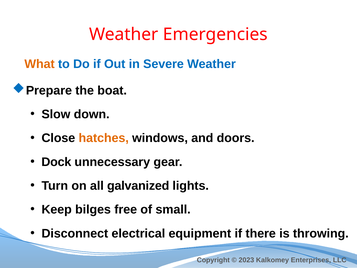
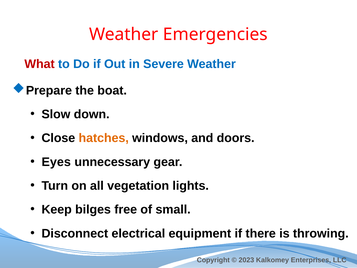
What colour: orange -> red
Dock: Dock -> Eyes
galvanized: galvanized -> vegetation
